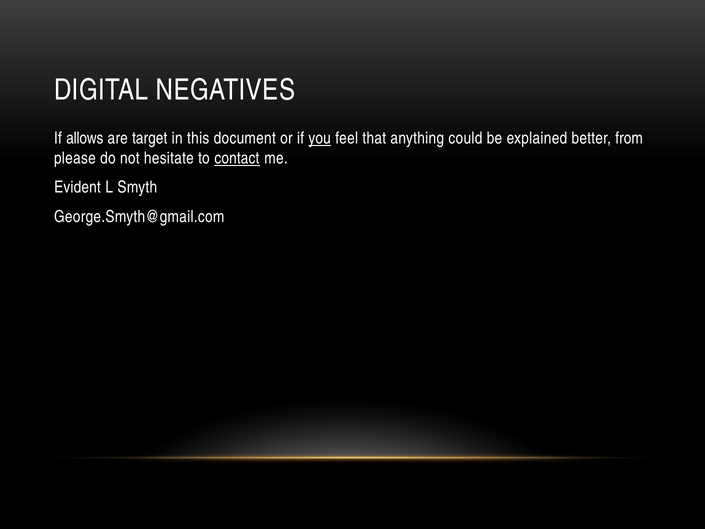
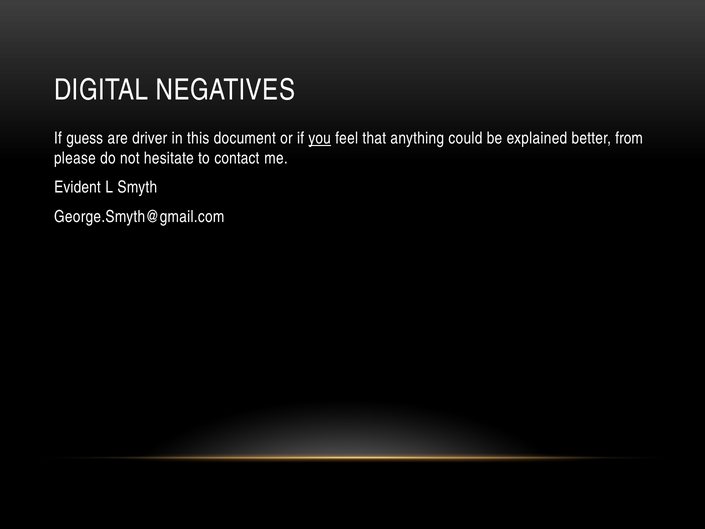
allows: allows -> guess
target: target -> driver
contact underline: present -> none
